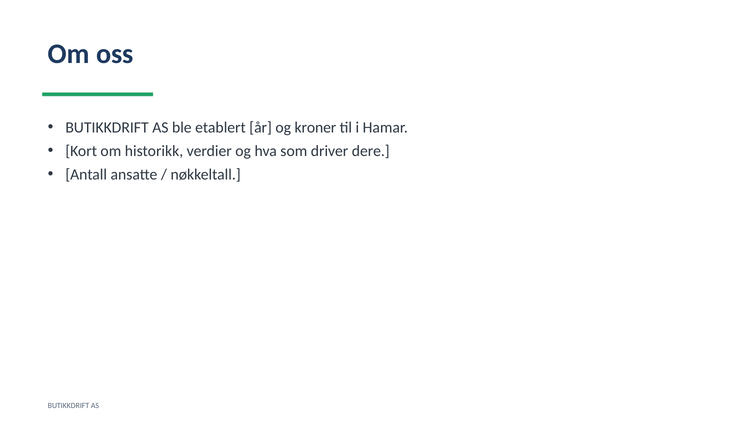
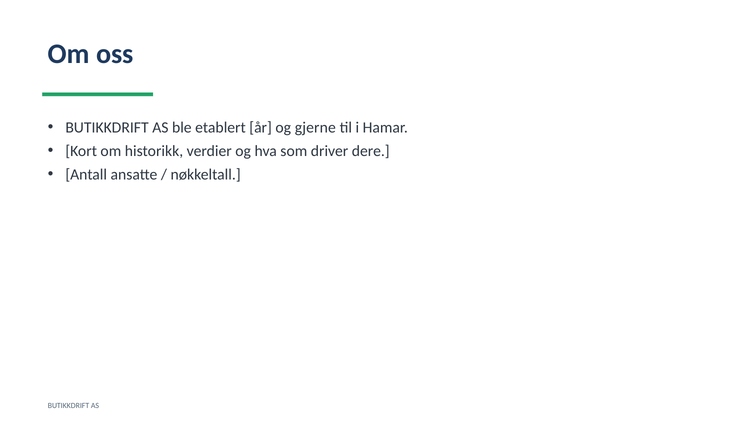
kroner: kroner -> gjerne
